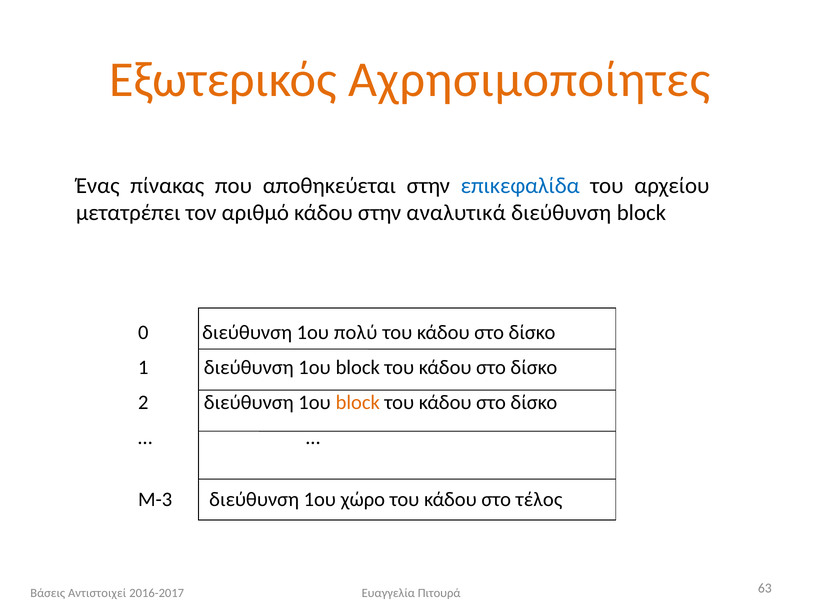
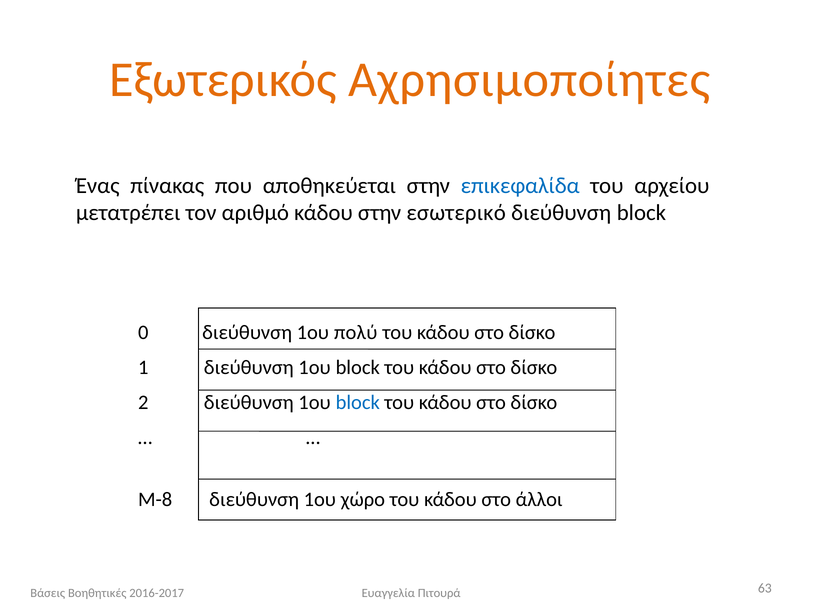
αναλυτικά: αναλυτικά -> εσωτερικό
block at (358, 402) colour: orange -> blue
Μ-3: Μ-3 -> Μ-8
τέλος: τέλος -> άλλοι
Αντιστοιχεί: Αντιστοιχεί -> Βοηθητικές
